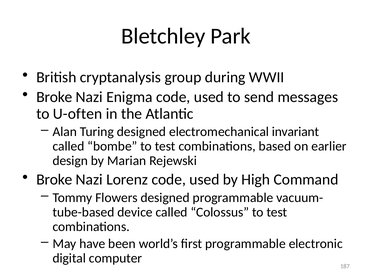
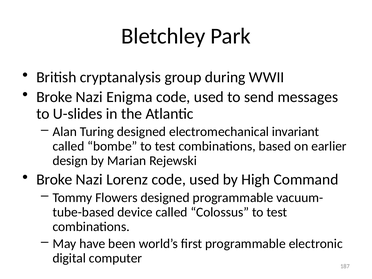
U-often: U-often -> U-slides
